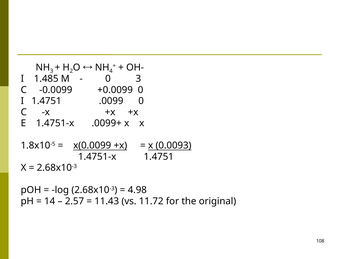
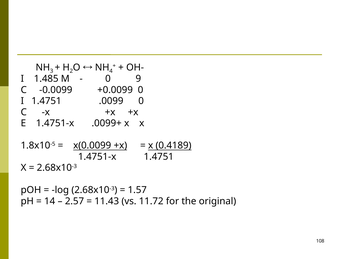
0 3: 3 -> 9
0.0093: 0.0093 -> 0.4189
4.98: 4.98 -> 1.57
